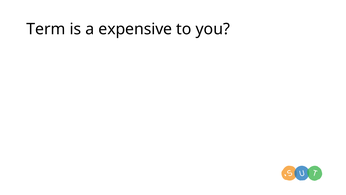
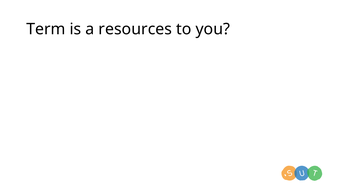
expensive: expensive -> resources
